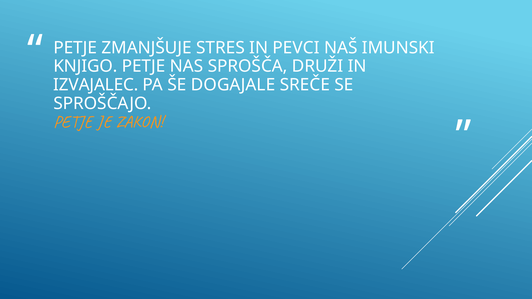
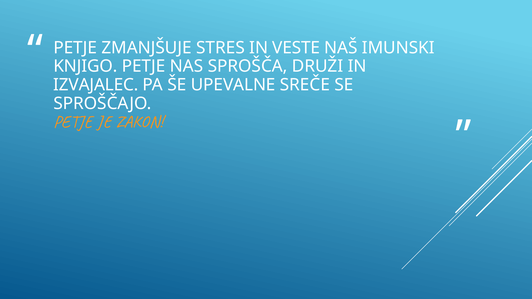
PEVCI: PEVCI -> VESTE
DOGAJALE: DOGAJALE -> UPEVALNE
